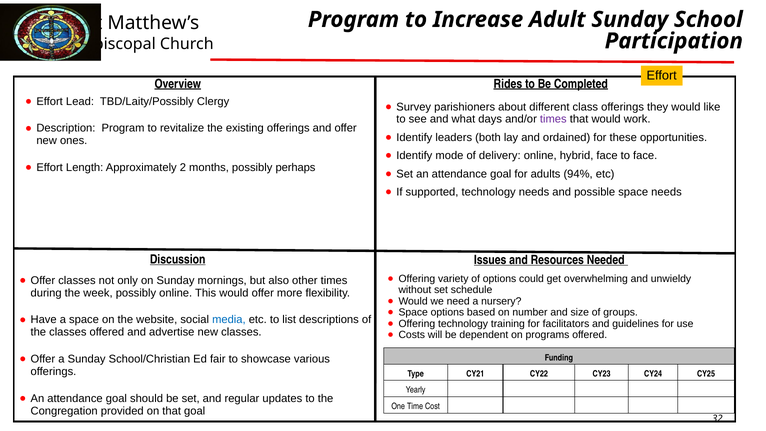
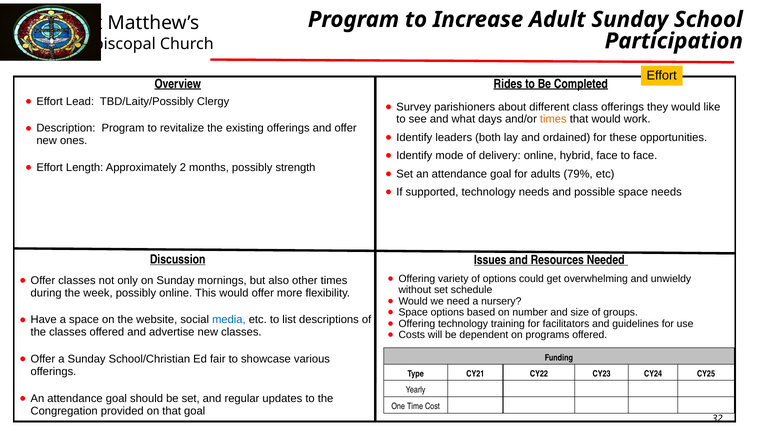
times at (553, 119) colour: purple -> orange
perhaps: perhaps -> strength
94%: 94% -> 79%
